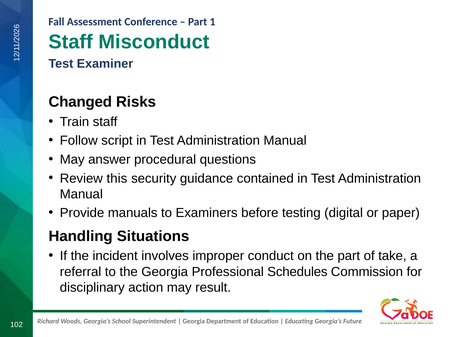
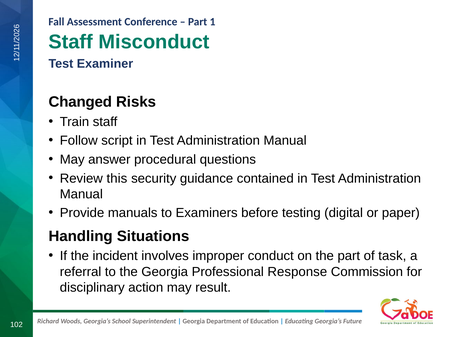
take: take -> task
Schedules: Schedules -> Response
